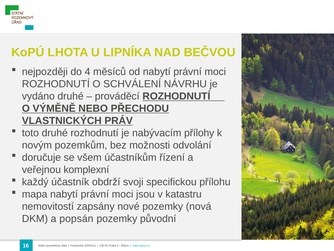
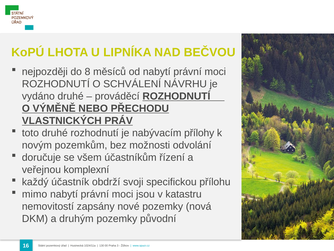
4: 4 -> 8
mapa: mapa -> mimo
popsán: popsán -> druhým
